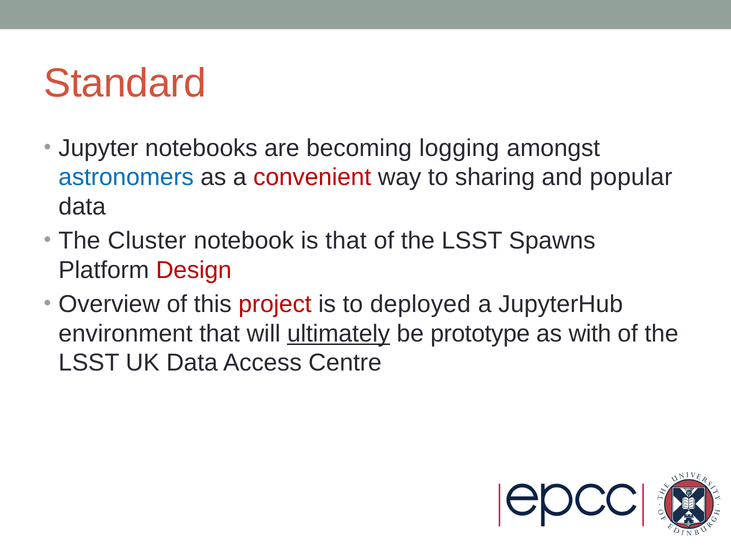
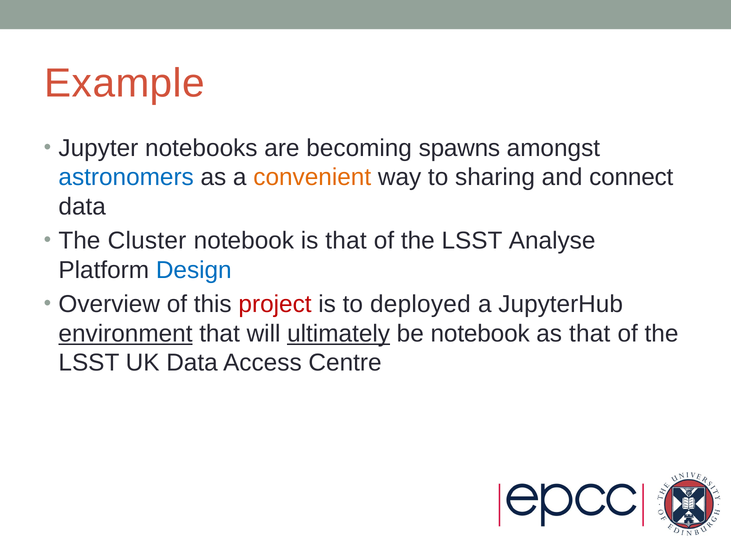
Standard: Standard -> Example
logging: logging -> spawns
convenient colour: red -> orange
popular: popular -> connect
Spawns: Spawns -> Analyse
Design colour: red -> blue
environment underline: none -> present
be prototype: prototype -> notebook
as with: with -> that
